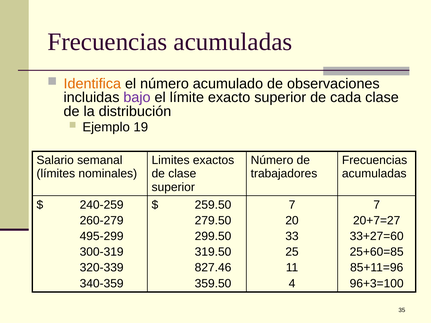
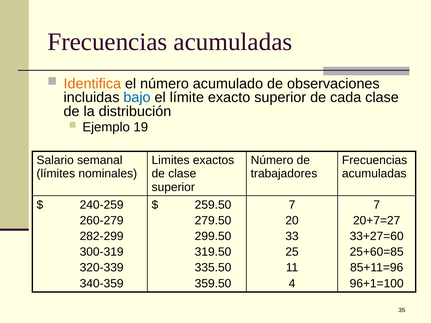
bajo colour: purple -> blue
495-299: 495-299 -> 282-299
827.46: 827.46 -> 335.50
96+3=100: 96+3=100 -> 96+1=100
